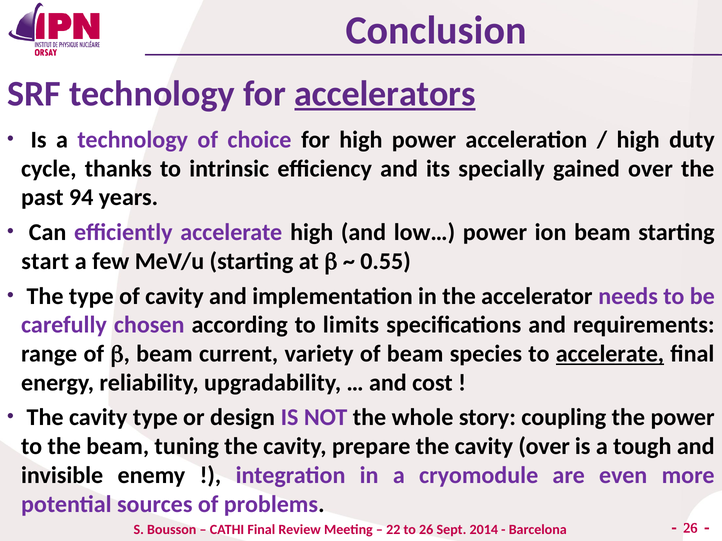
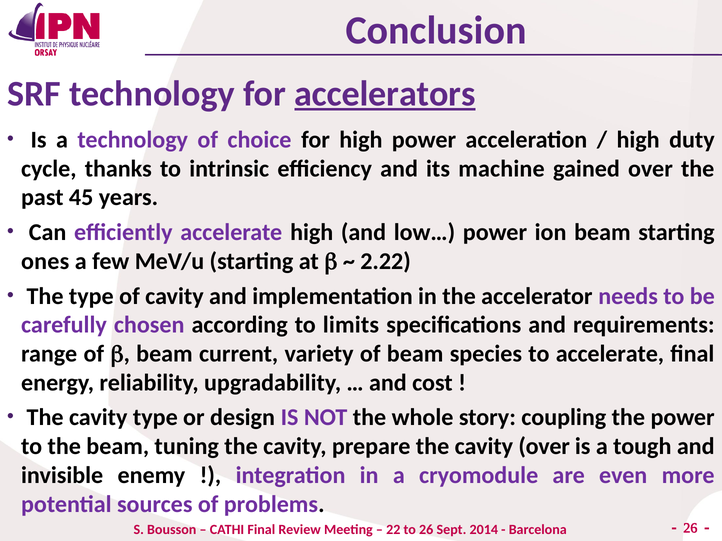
specially: specially -> machine
94: 94 -> 45
start: start -> ones
0.55: 0.55 -> 2.22
accelerate at (610, 354) underline: present -> none
